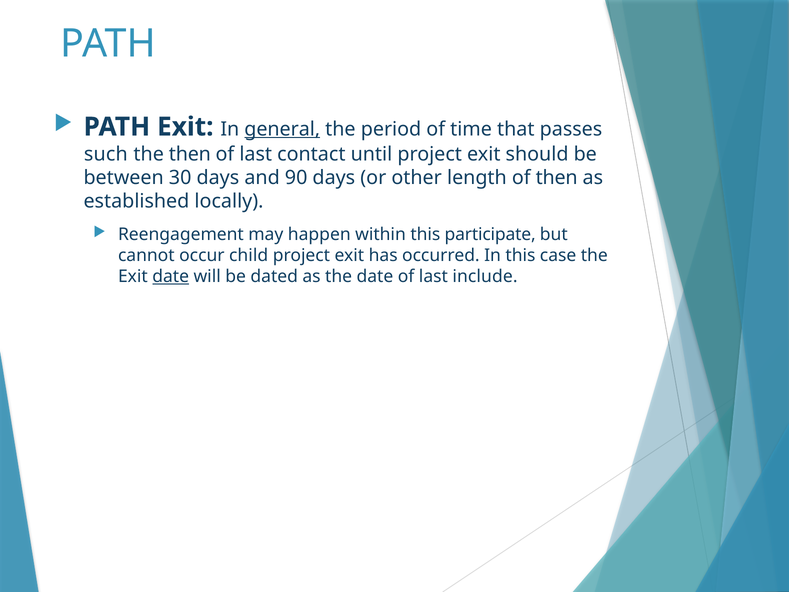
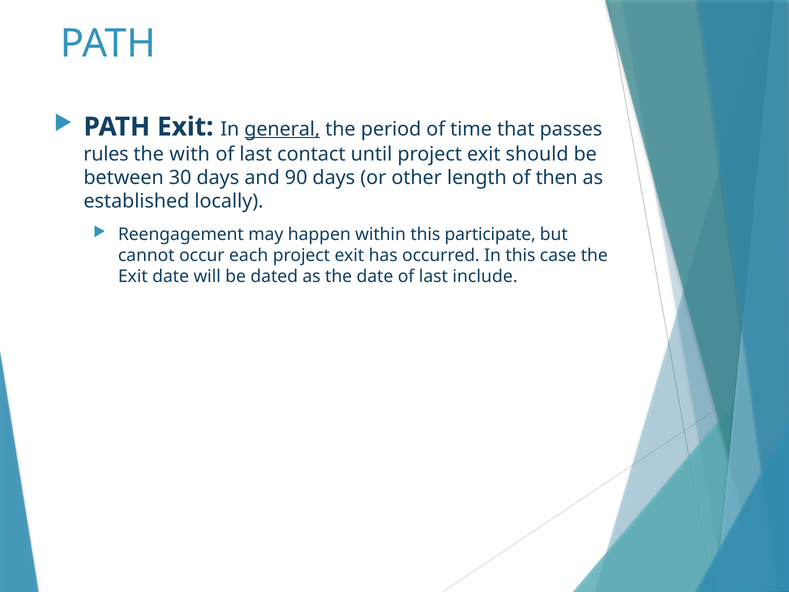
such: such -> rules
the then: then -> with
child: child -> each
date at (171, 276) underline: present -> none
